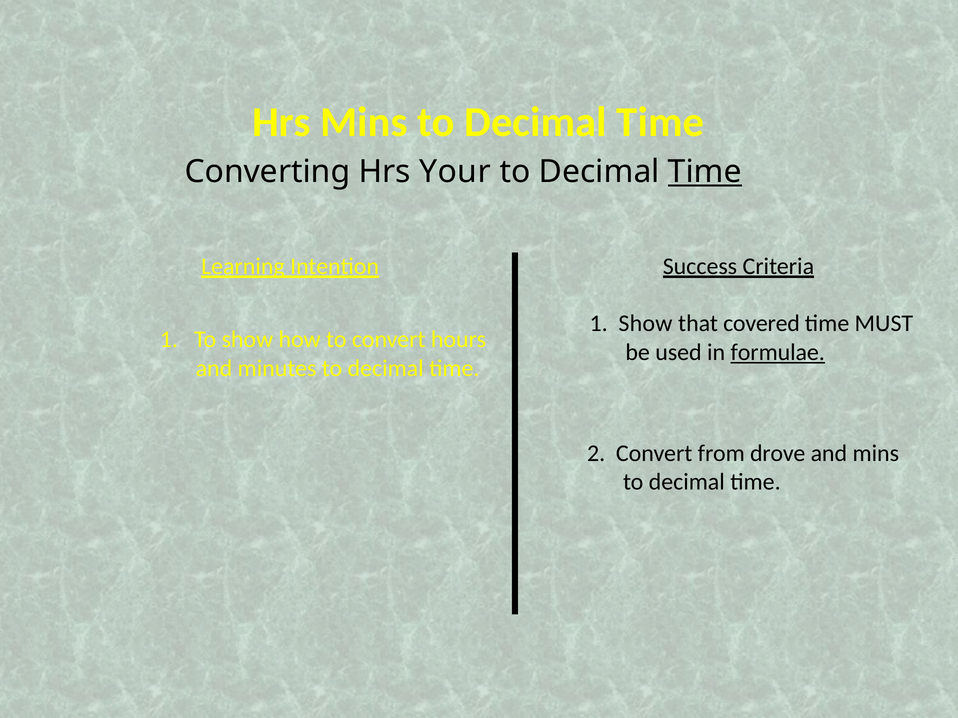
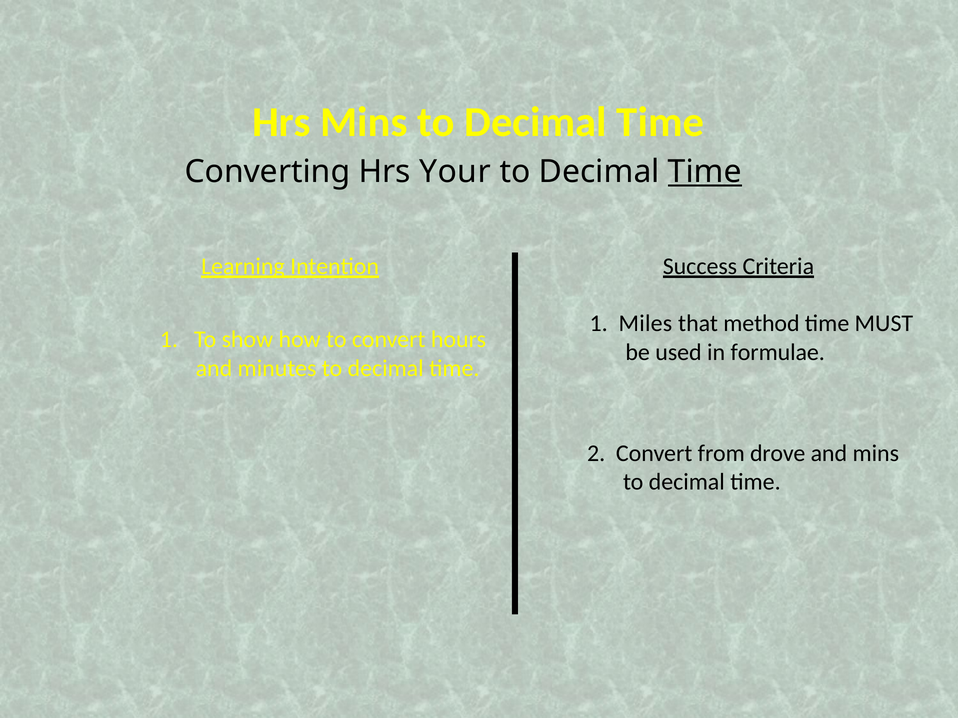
1 Show: Show -> Miles
covered: covered -> method
formulae underline: present -> none
